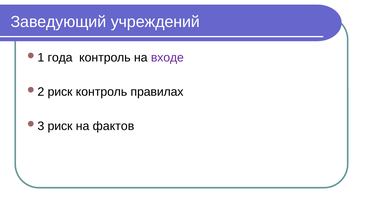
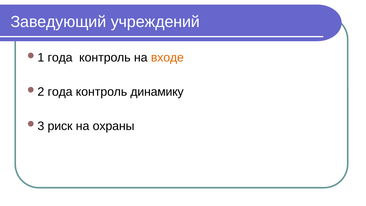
входе colour: purple -> orange
риск at (60, 92): риск -> года
правилах: правилах -> динамику
фактов: фактов -> охраны
